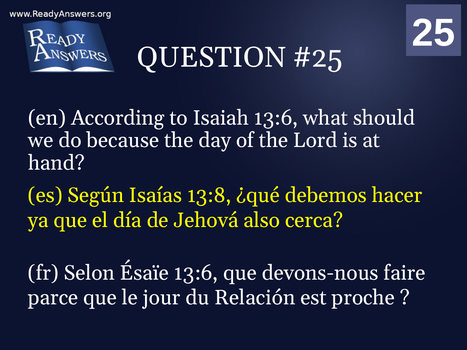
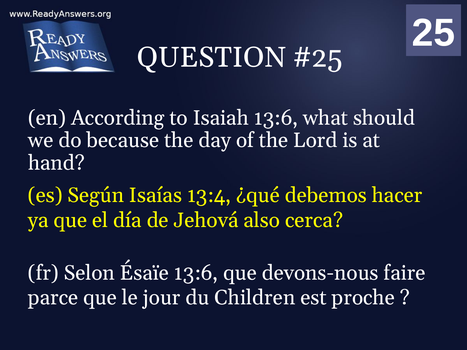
13:8: 13:8 -> 13:4
Relación: Relación -> Children
